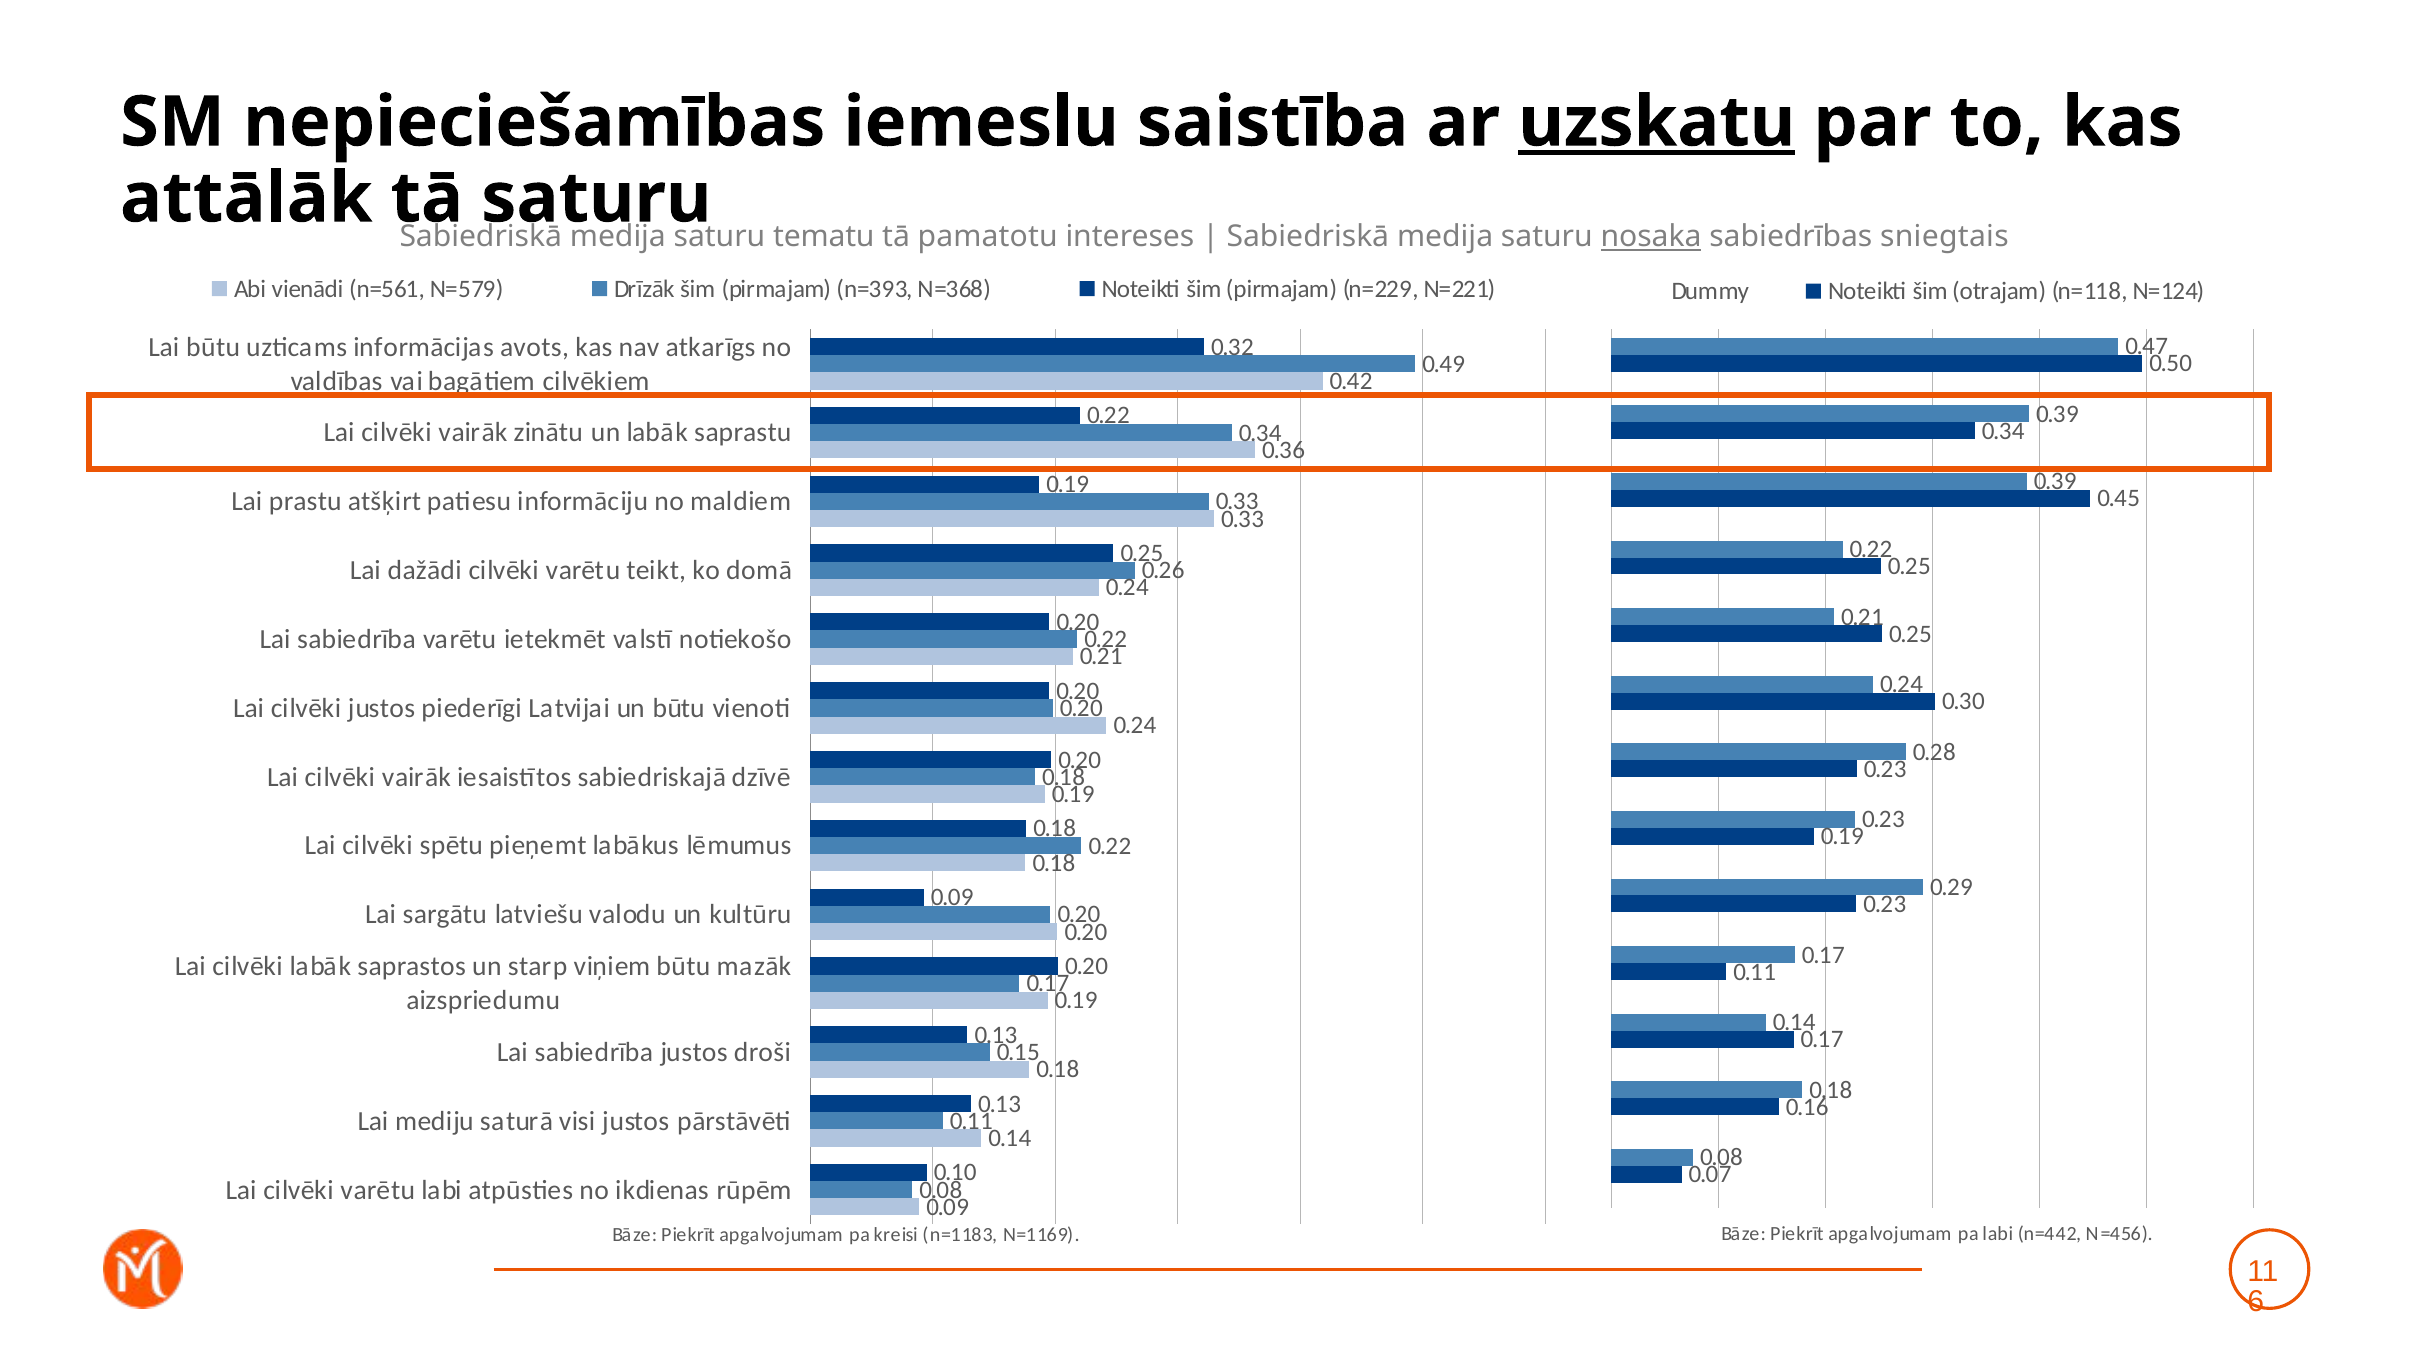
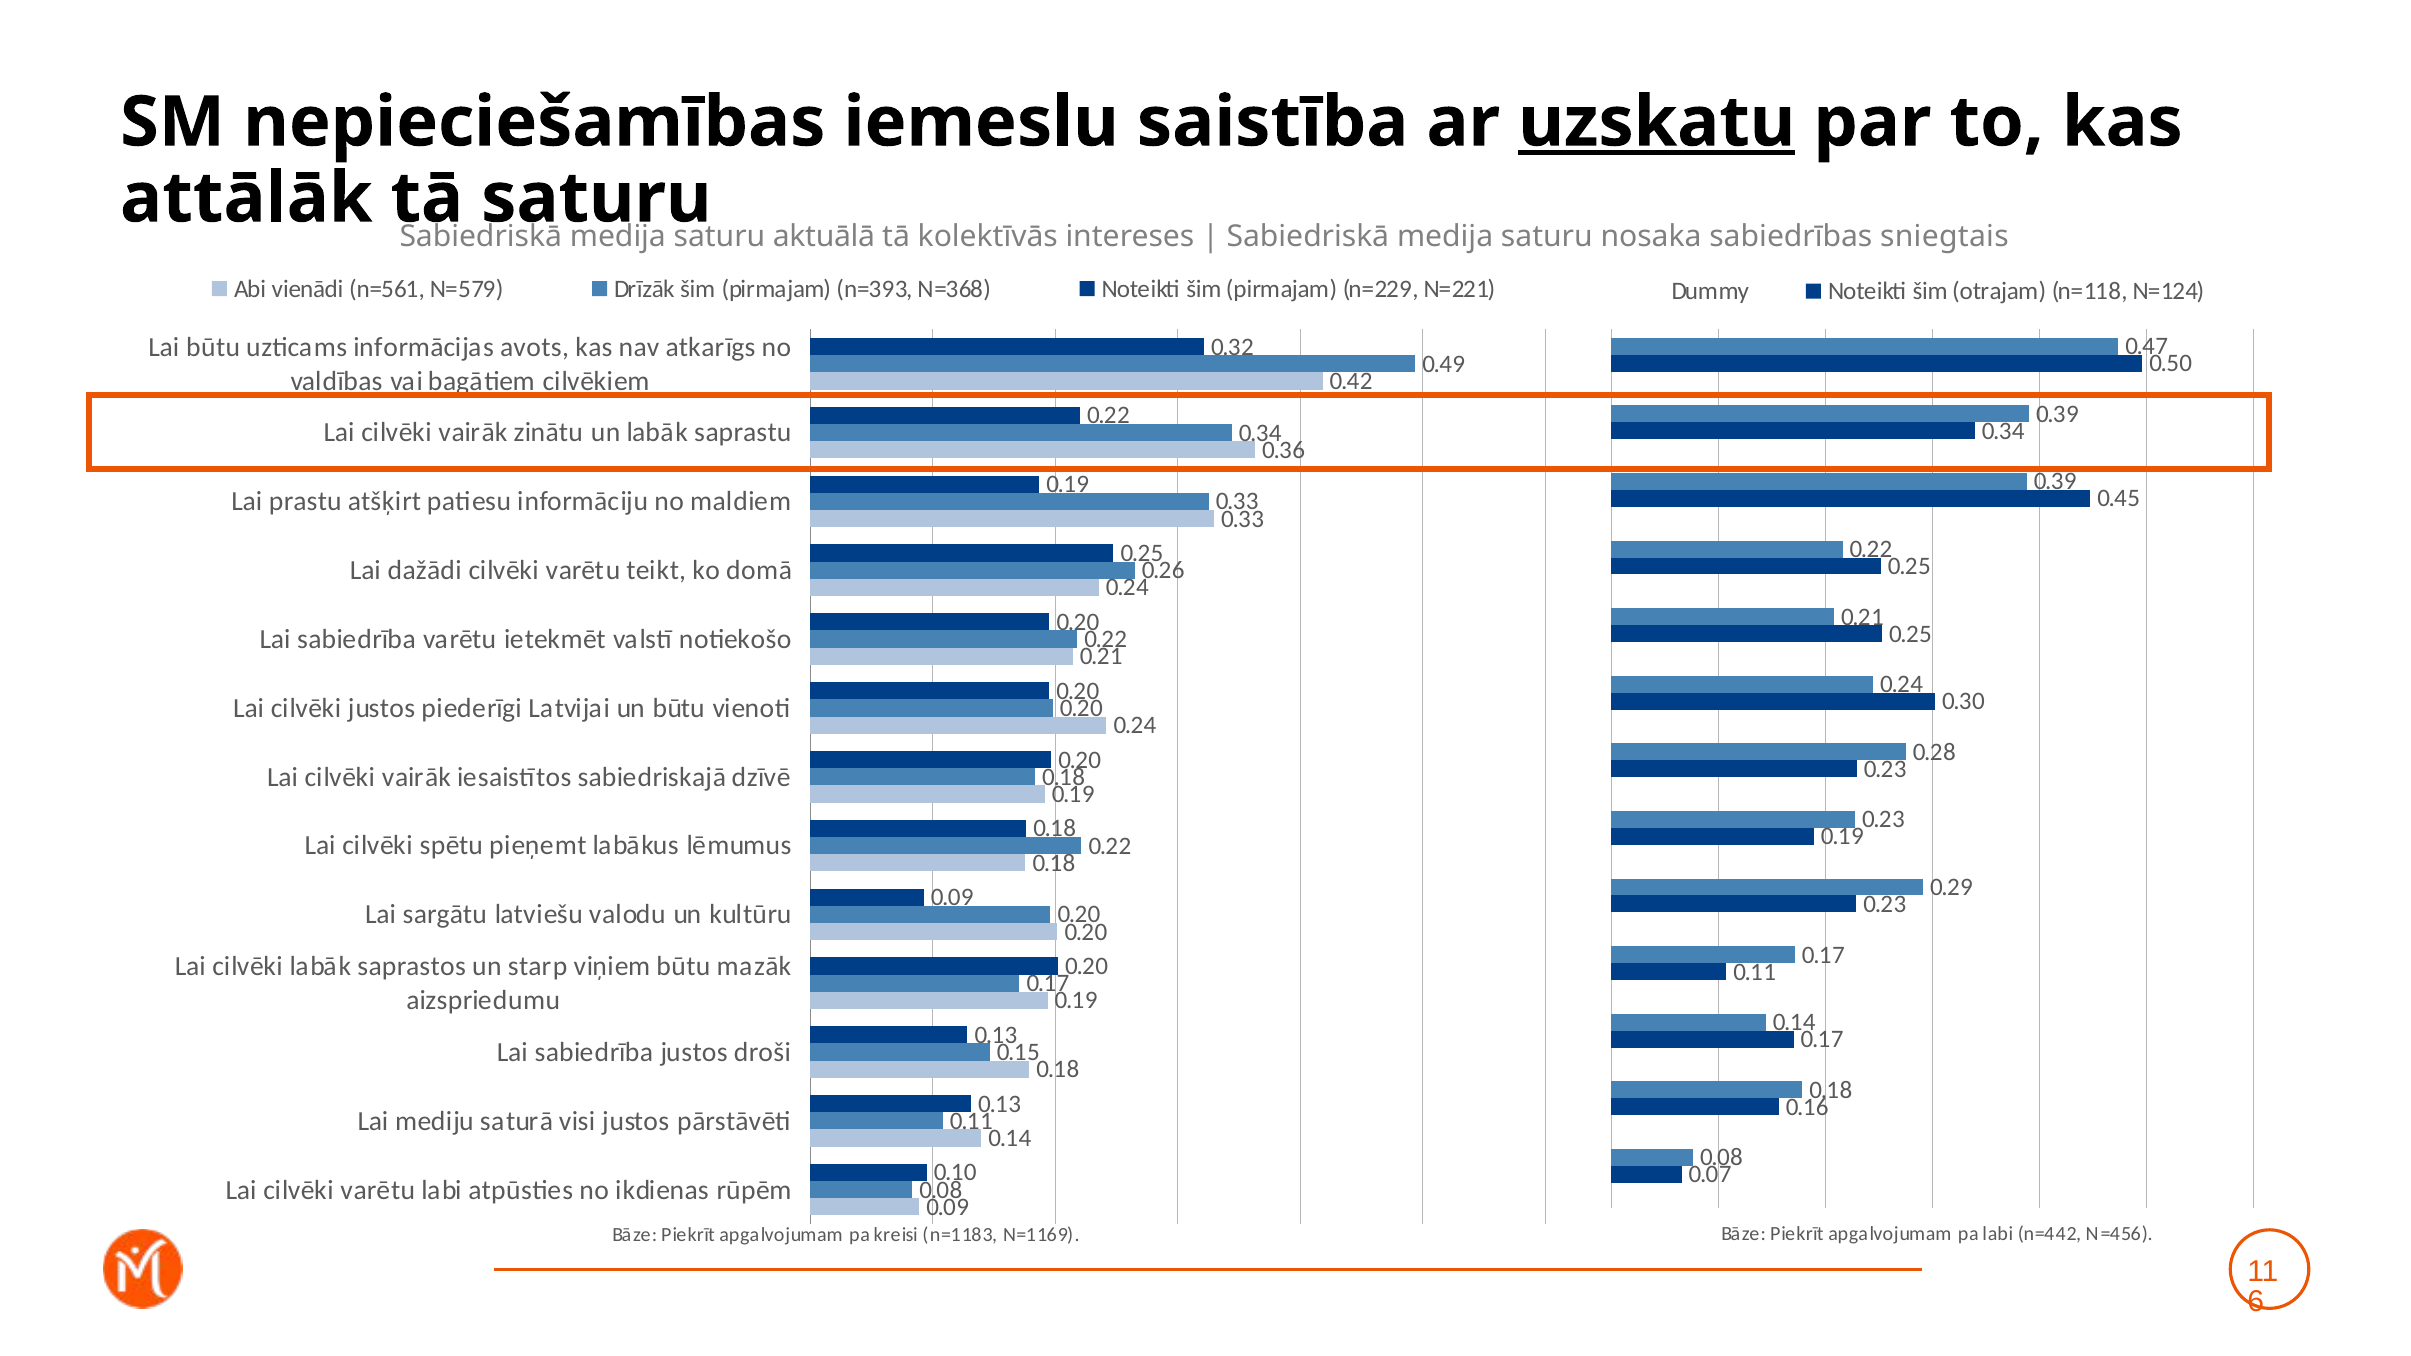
tematu: tematu -> aktuālā
pamatotu: pamatotu -> kolektīvās
nosaka underline: present -> none
